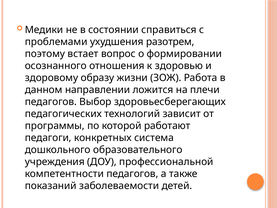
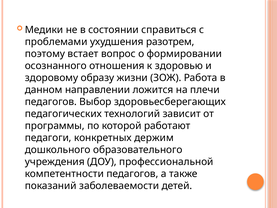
система: система -> держим
